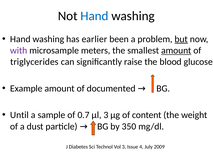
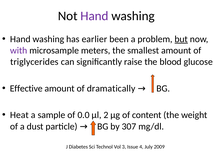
Hand at (94, 16) colour: blue -> purple
amount at (176, 50) underline: present -> none
Example: Example -> Effective
documented: documented -> dramatically
Until: Until -> Heat
0.7: 0.7 -> 0.0
μl 3: 3 -> 2
350: 350 -> 307
